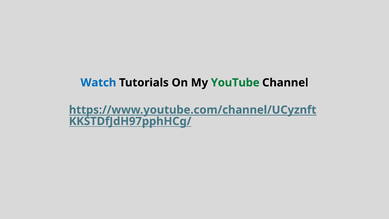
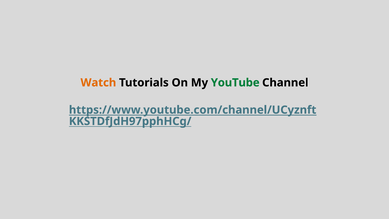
Watch colour: blue -> orange
